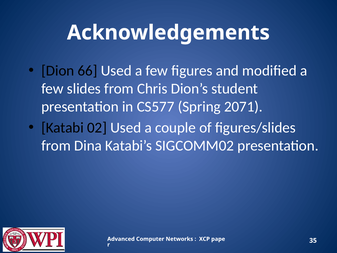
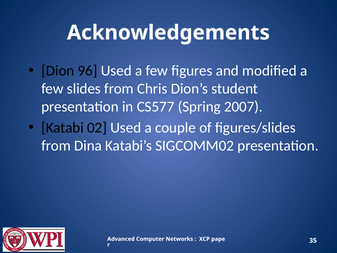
66: 66 -> 96
2071: 2071 -> 2007
